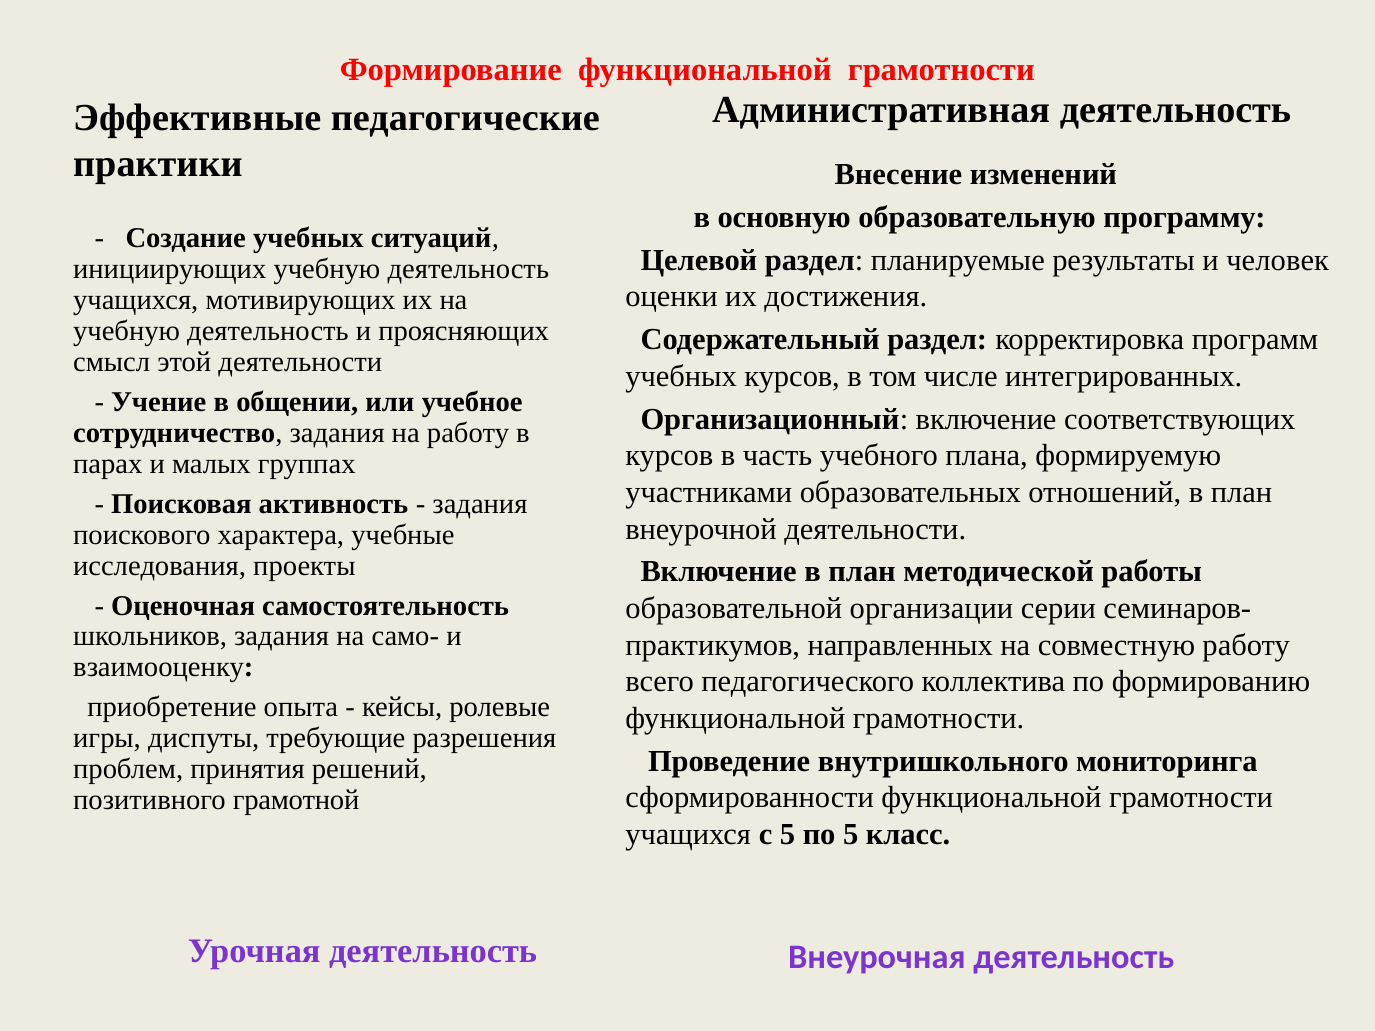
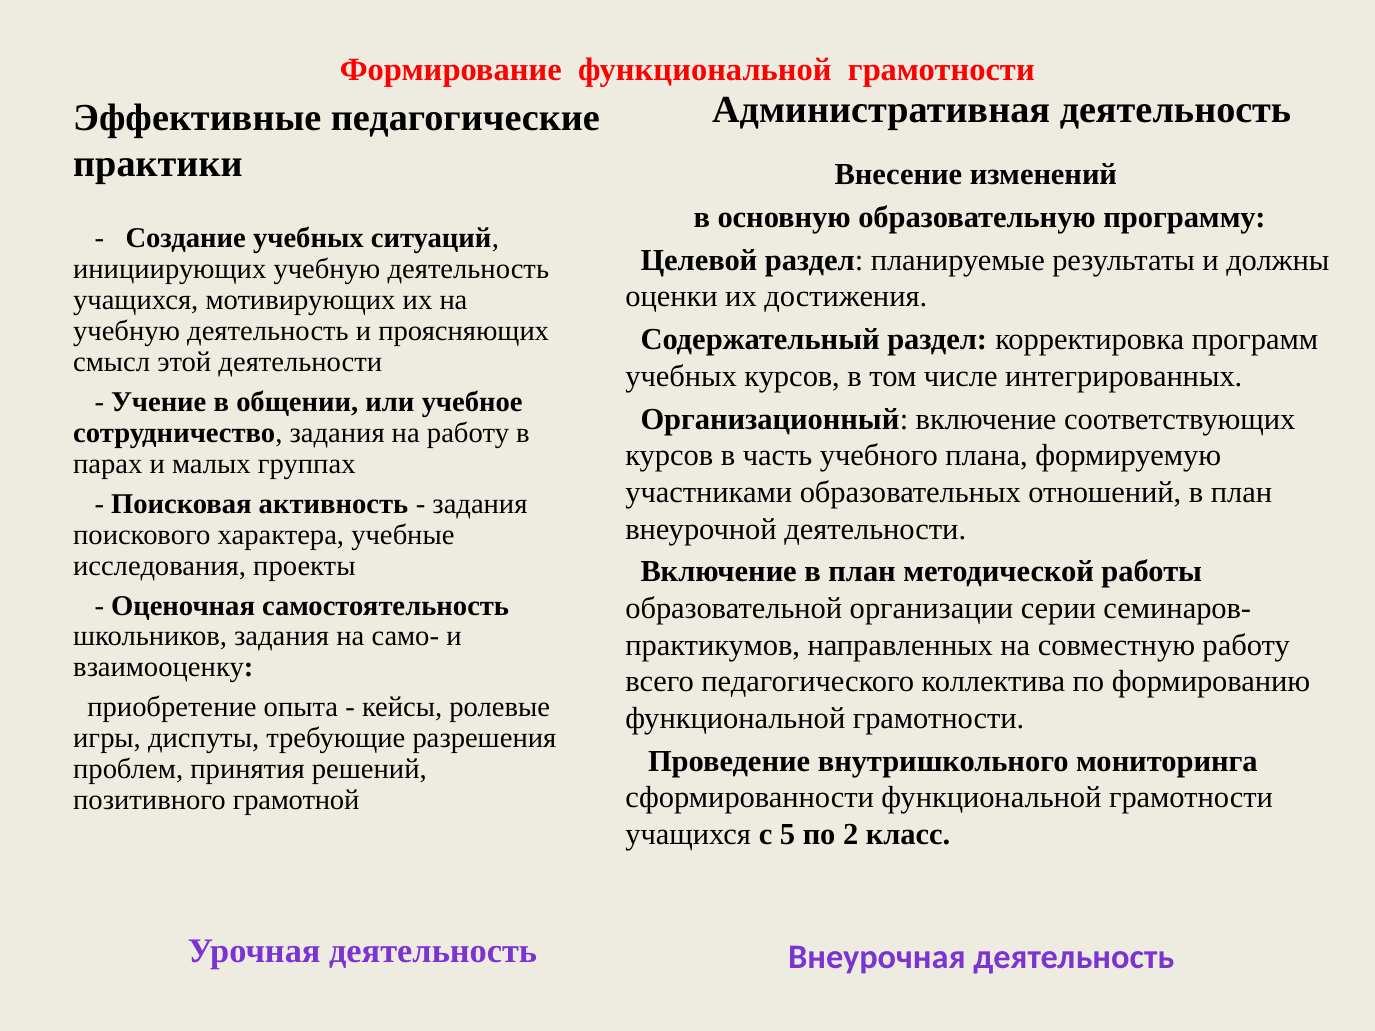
человек: человек -> должны
по 5: 5 -> 2
